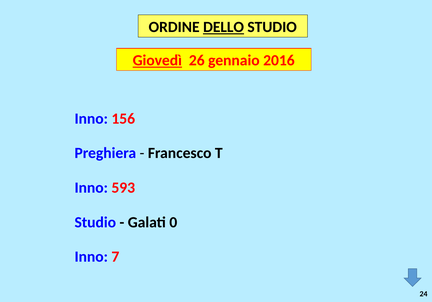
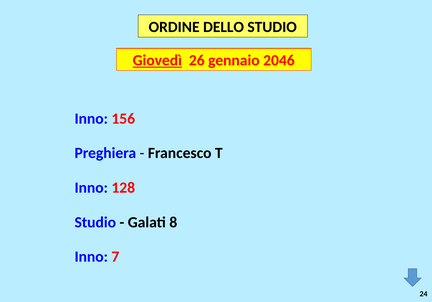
DELLO underline: present -> none
2016: 2016 -> 2046
593: 593 -> 128
0: 0 -> 8
